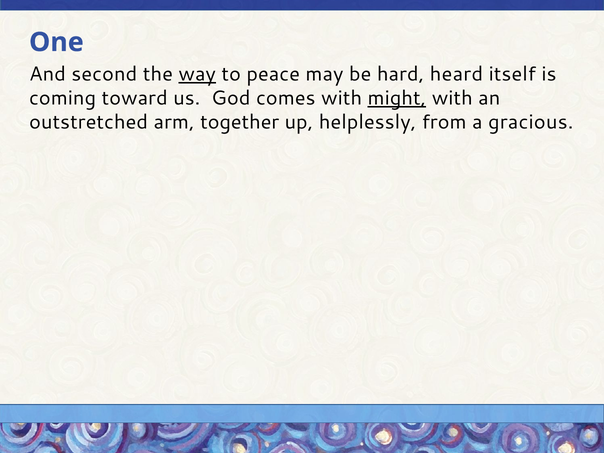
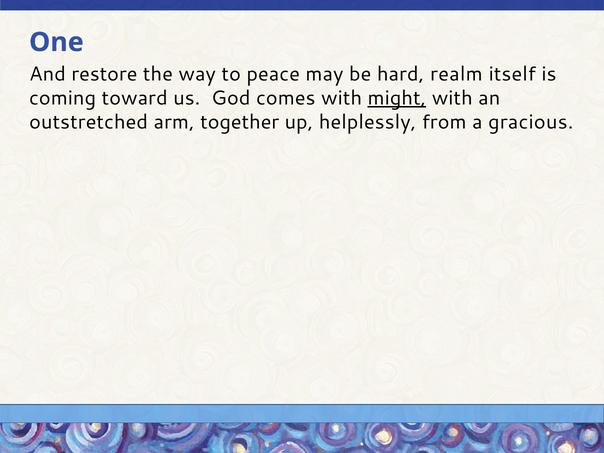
second: second -> restore
way underline: present -> none
heard: heard -> realm
